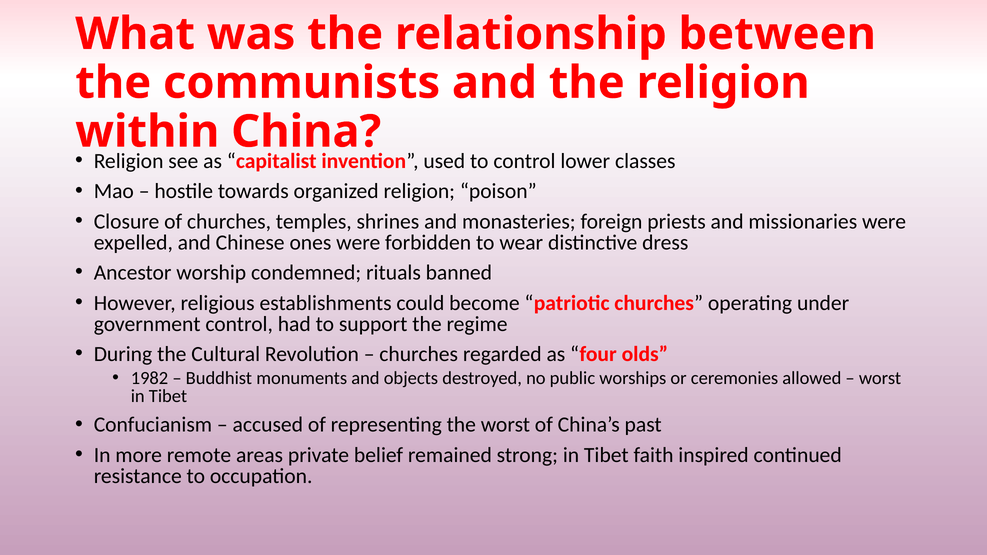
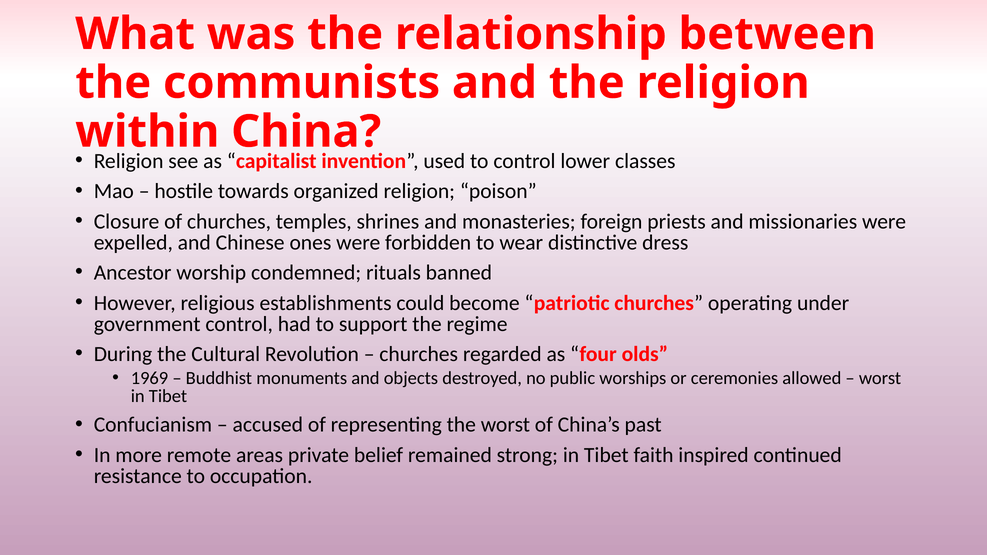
1982: 1982 -> 1969
